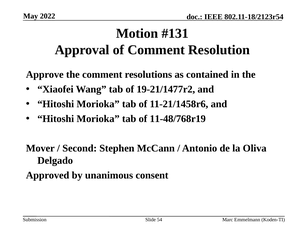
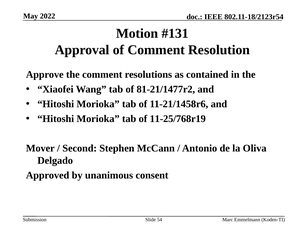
19-21/1477r2: 19-21/1477r2 -> 81-21/1477r2
11-48/768r19: 11-48/768r19 -> 11-25/768r19
